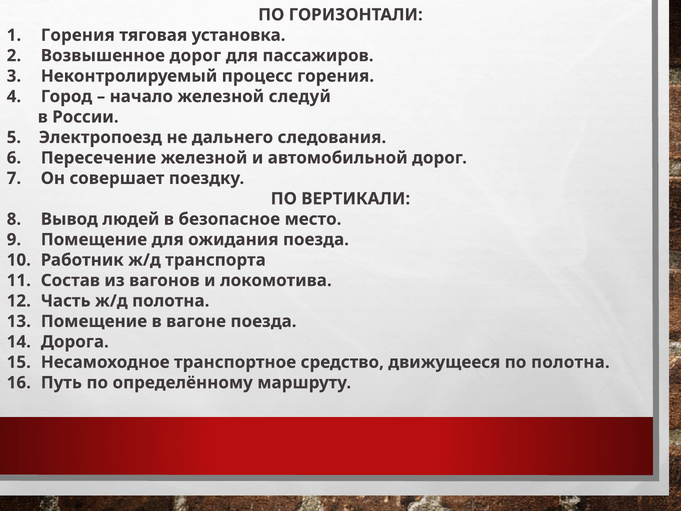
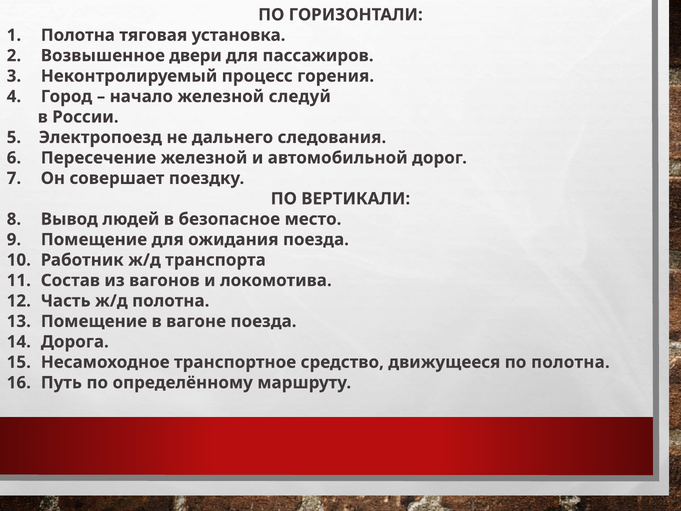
Горения at (78, 35): Горения -> Полотна
Возвышенное дорог: дорог -> двери
